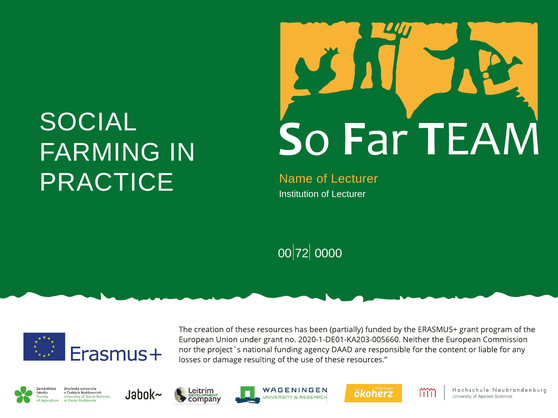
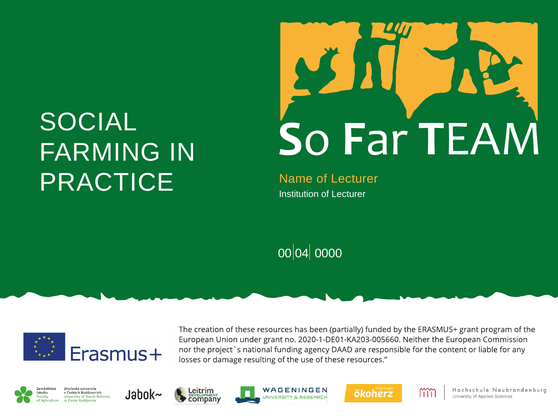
72: 72 -> 04
